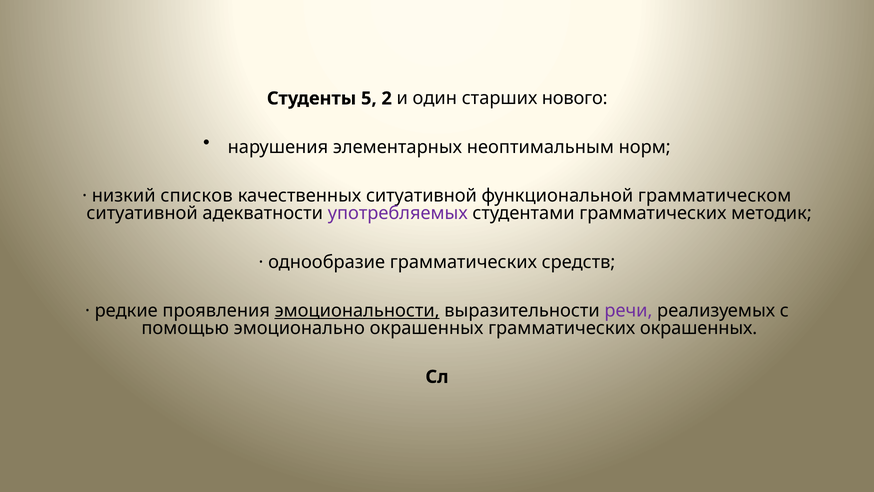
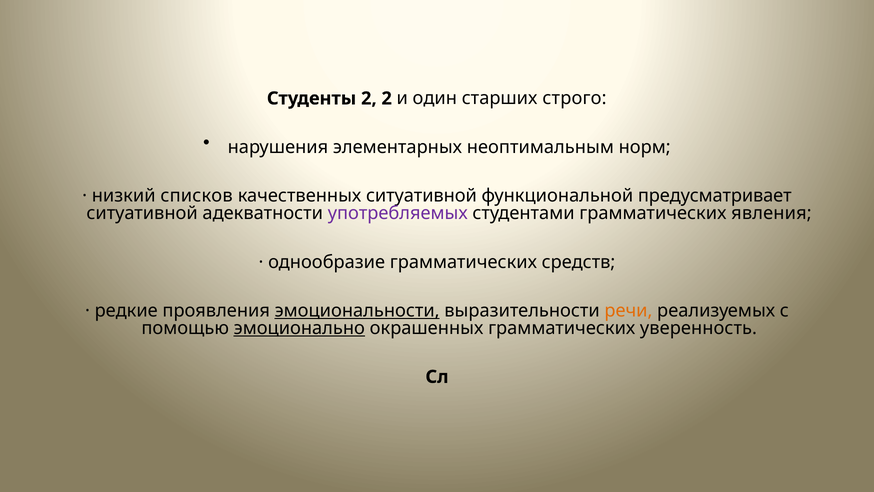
Студенты 5: 5 -> 2
нового: нового -> строго
грамматическом: грамматическом -> предусматривает
методик: методик -> явления
речи colour: purple -> orange
эмоционально underline: none -> present
грамматических окрашенных: окрашенных -> уверенность
